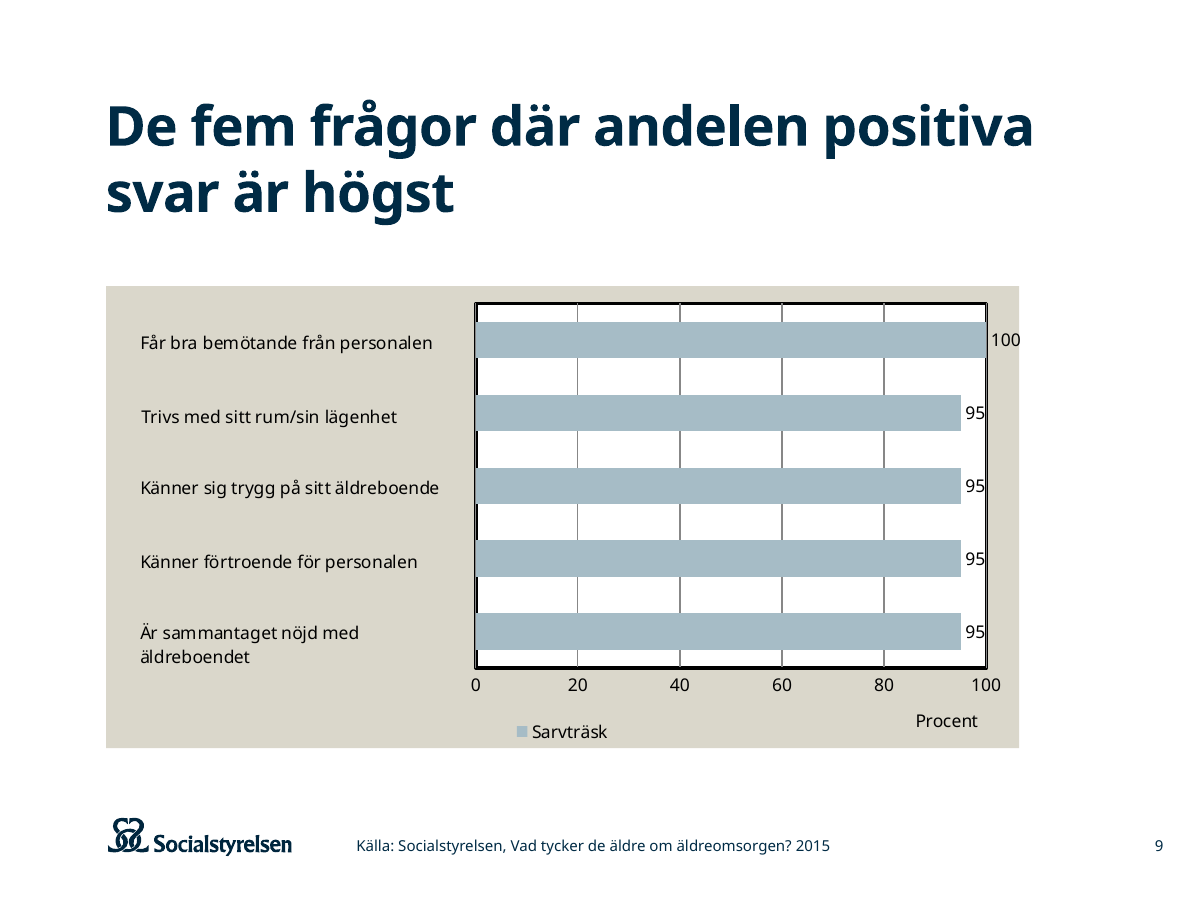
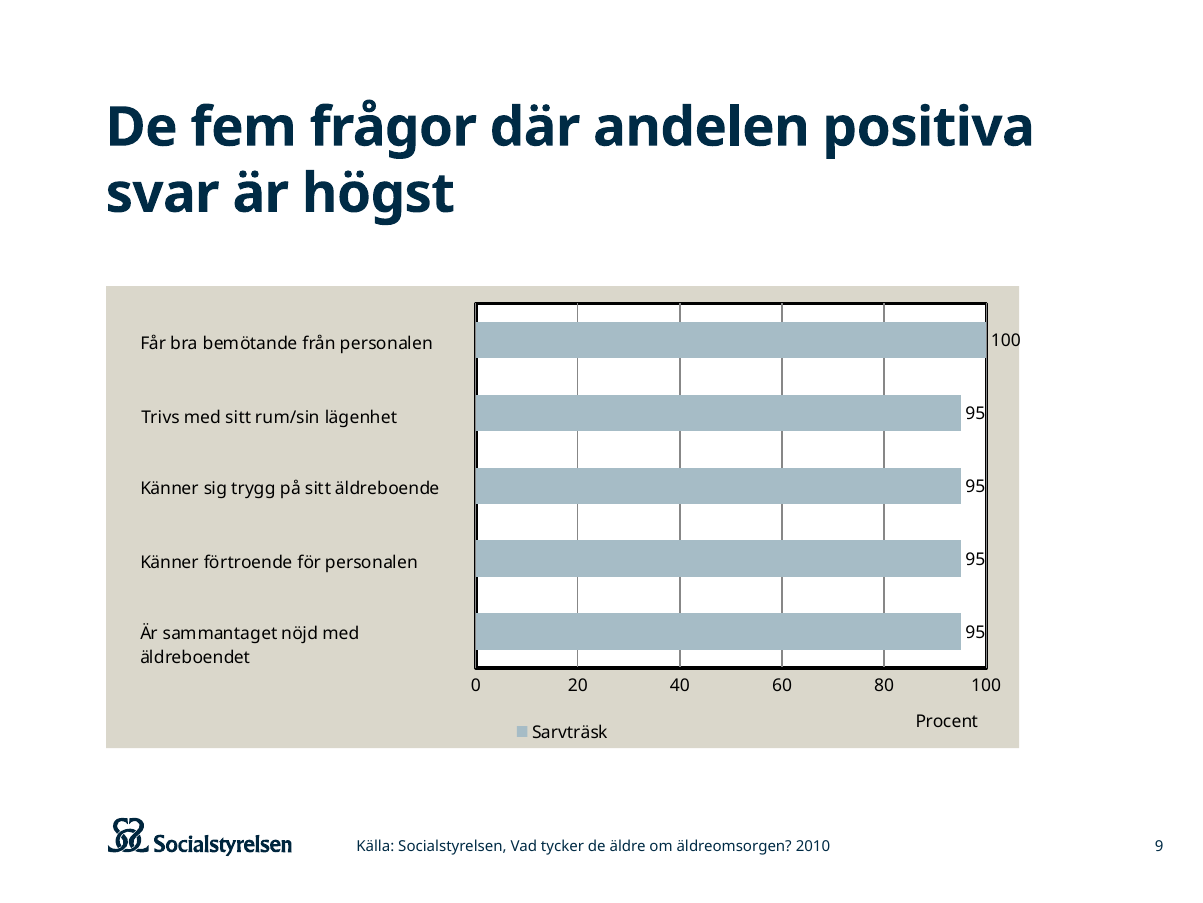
2015: 2015 -> 2010
